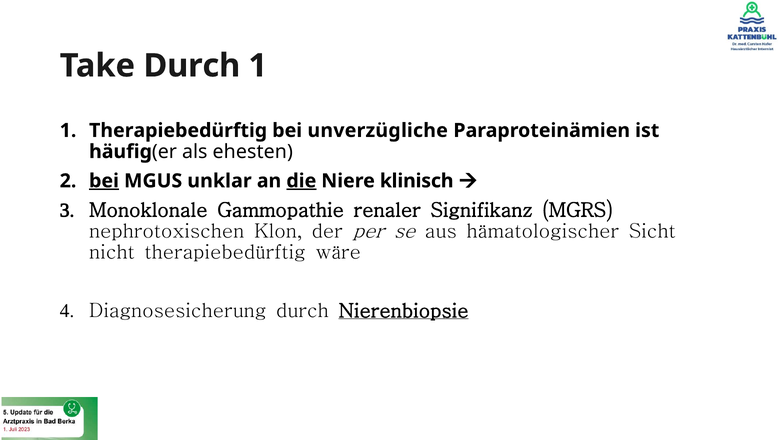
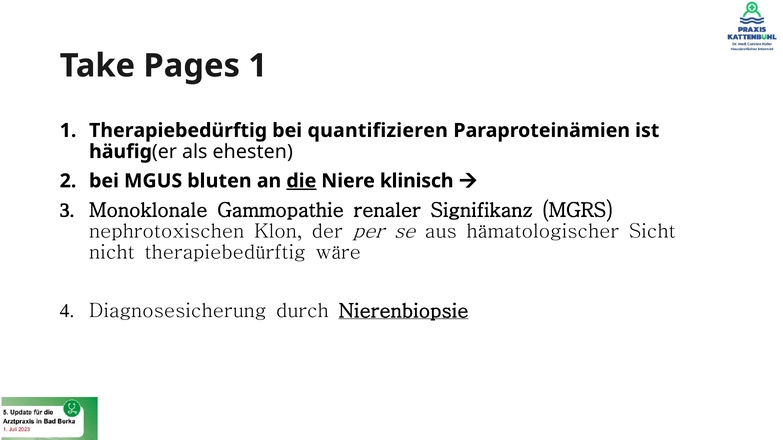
Take Durch: Durch -> Pages
unverzügliche: unverzügliche -> quantifizieren
bei at (104, 181) underline: present -> none
unklar: unklar -> bluten
